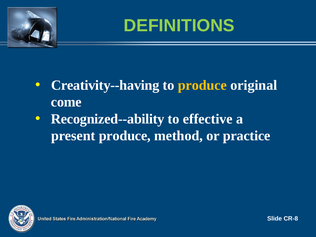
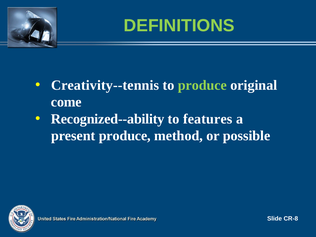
Creativity--having: Creativity--having -> Creativity--tennis
produce at (202, 85) colour: yellow -> light green
effective: effective -> features
practice: practice -> possible
